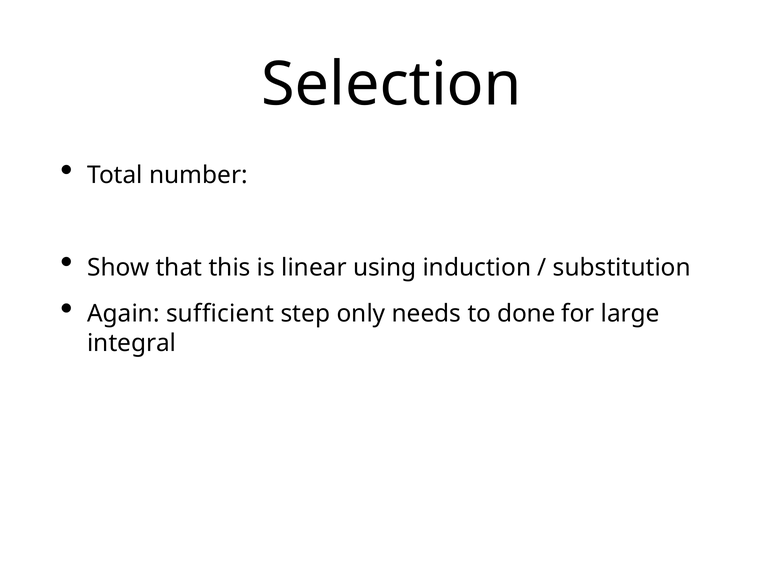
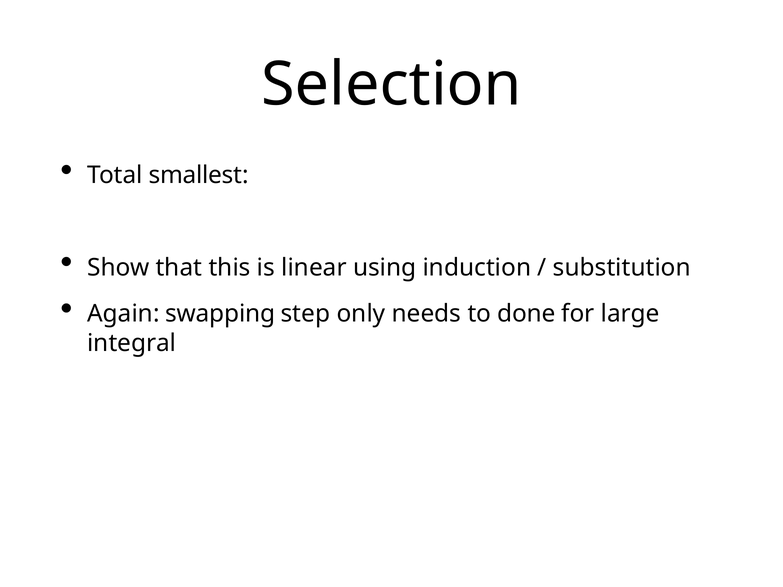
number: number -> smallest
sufficient: sufficient -> swapping
